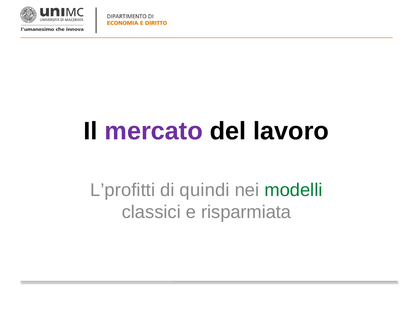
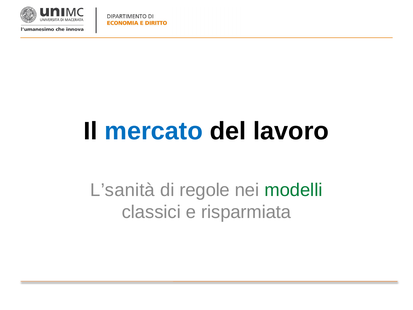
mercato colour: purple -> blue
L’profitti: L’profitti -> L’sanità
quindi: quindi -> regole
